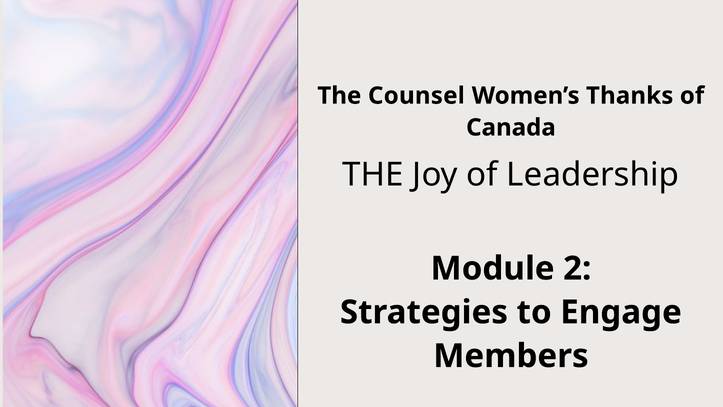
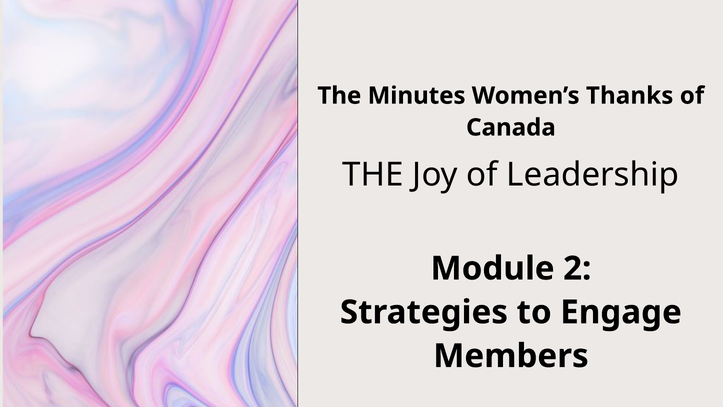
Counsel: Counsel -> Minutes
